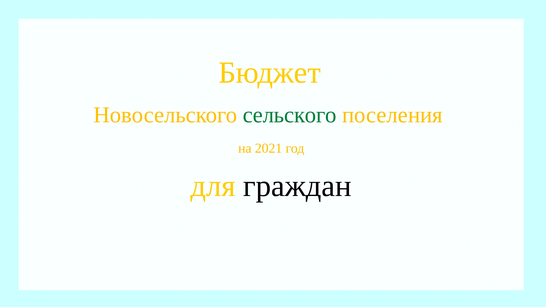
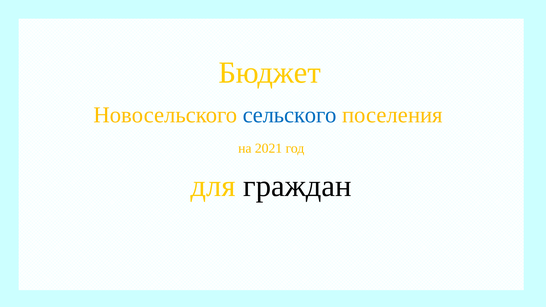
сельского colour: green -> blue
